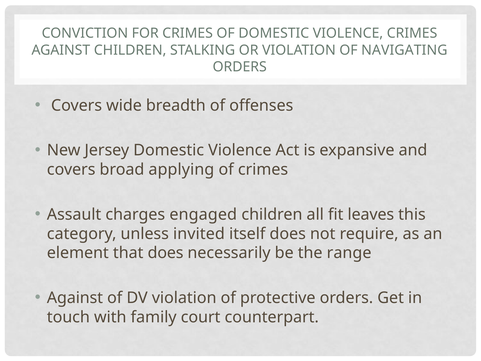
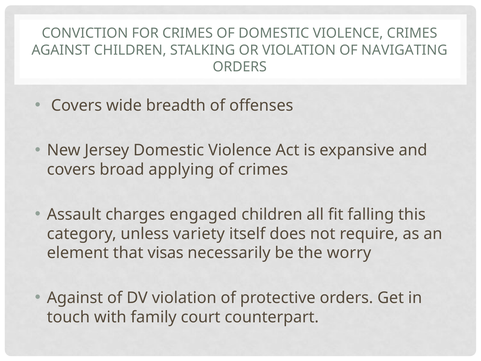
leaves: leaves -> falling
invited: invited -> variety
that does: does -> visas
range: range -> worry
